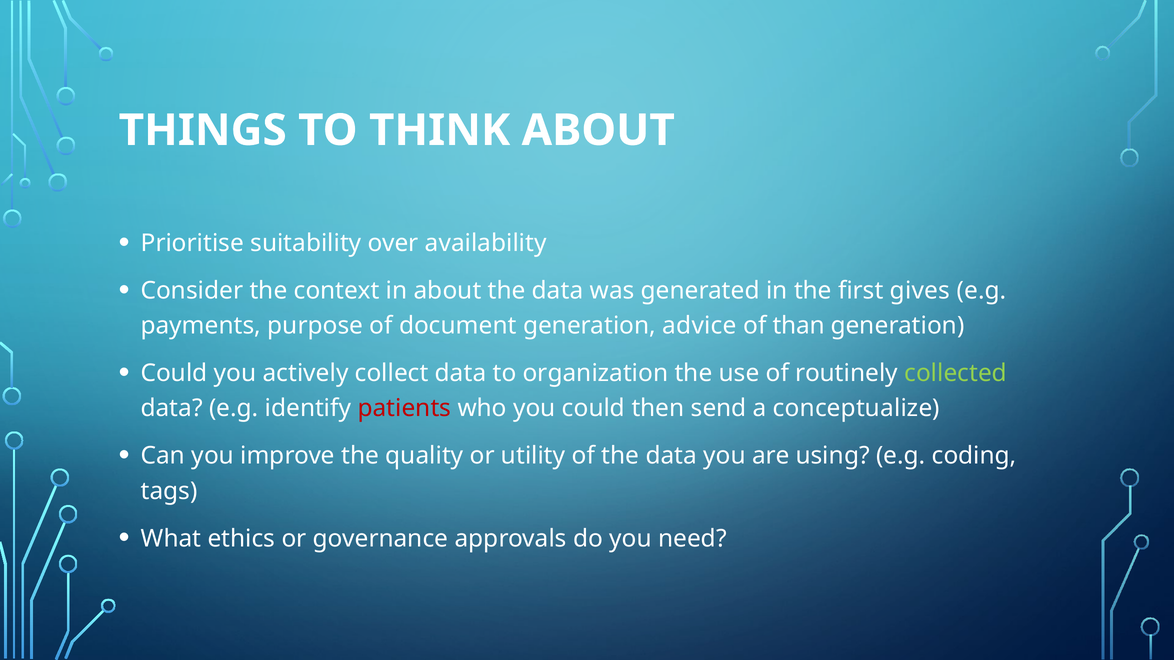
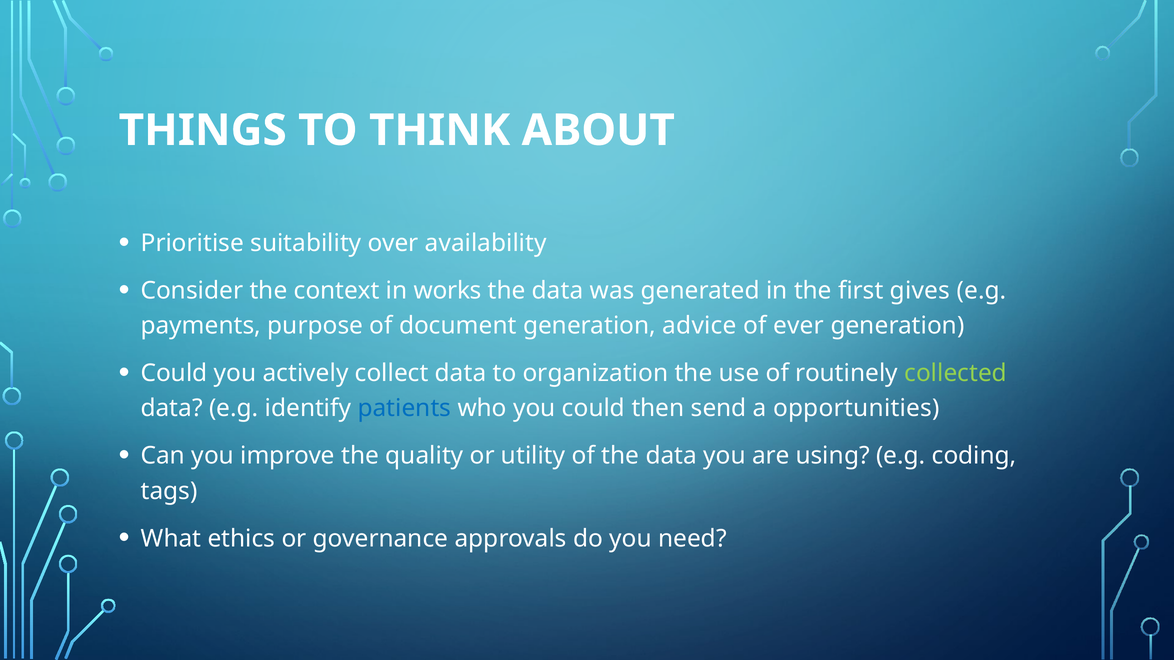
in about: about -> works
than: than -> ever
patients colour: red -> blue
conceptualize: conceptualize -> opportunities
